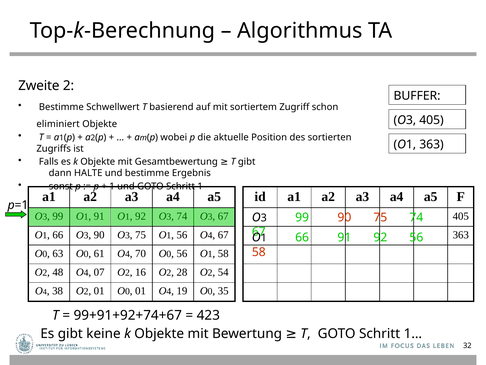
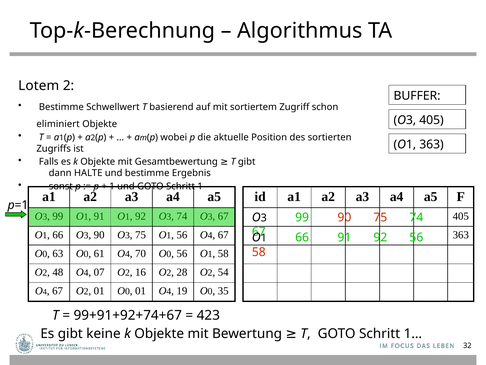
Zweite: Zweite -> Lotem
38 at (58, 291): 38 -> 67
